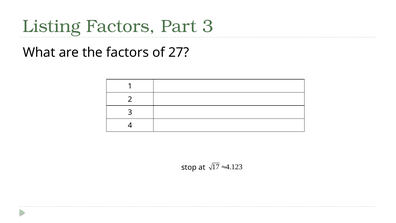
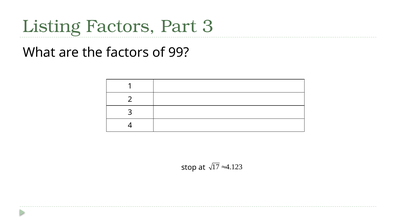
27: 27 -> 99
